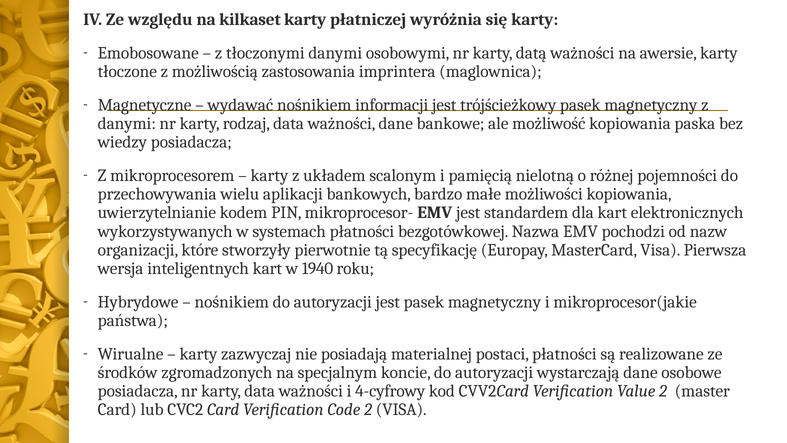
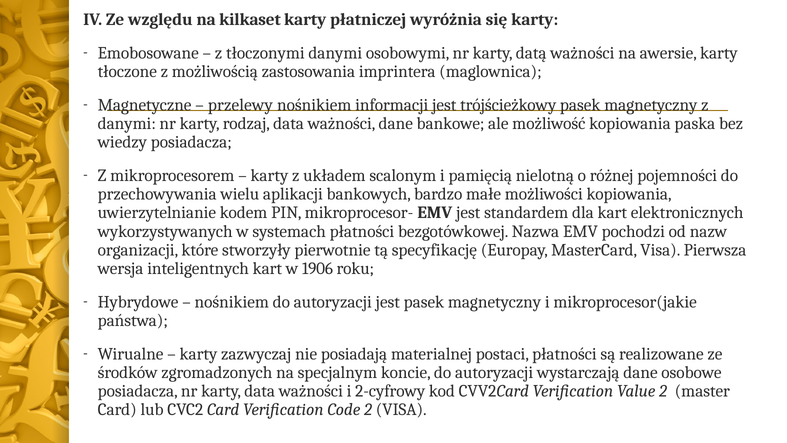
wydawać: wydawać -> przelewy
1940: 1940 -> 1906
4-cyfrowy: 4-cyfrowy -> 2-cyfrowy
